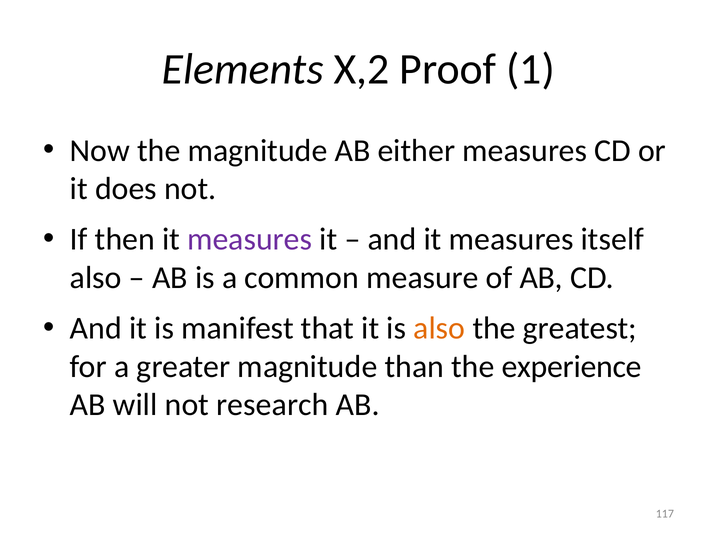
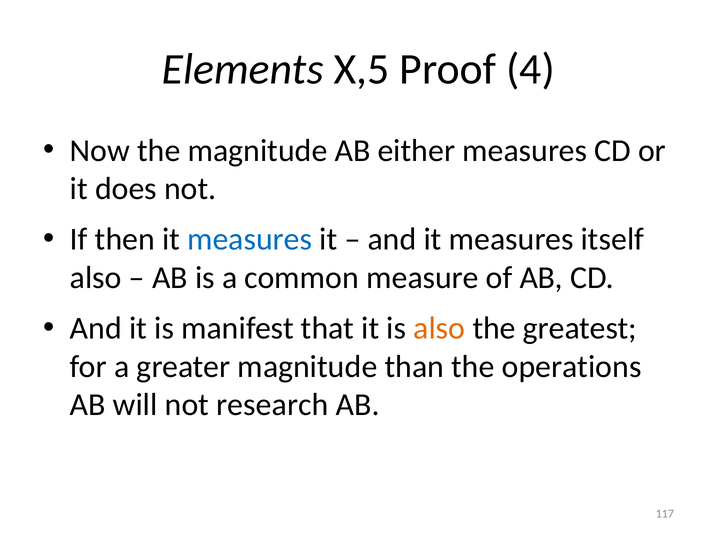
X,2: X,2 -> X,5
1: 1 -> 4
measures at (250, 239) colour: purple -> blue
experience: experience -> operations
